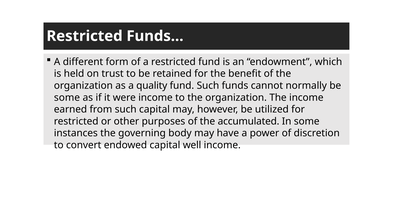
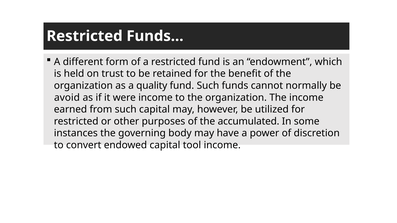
some at (67, 98): some -> avoid
well: well -> tool
